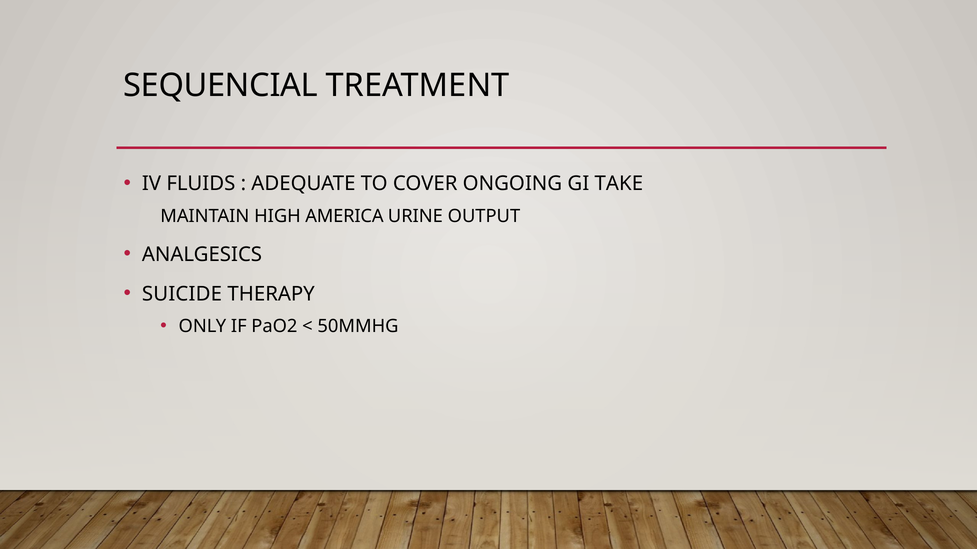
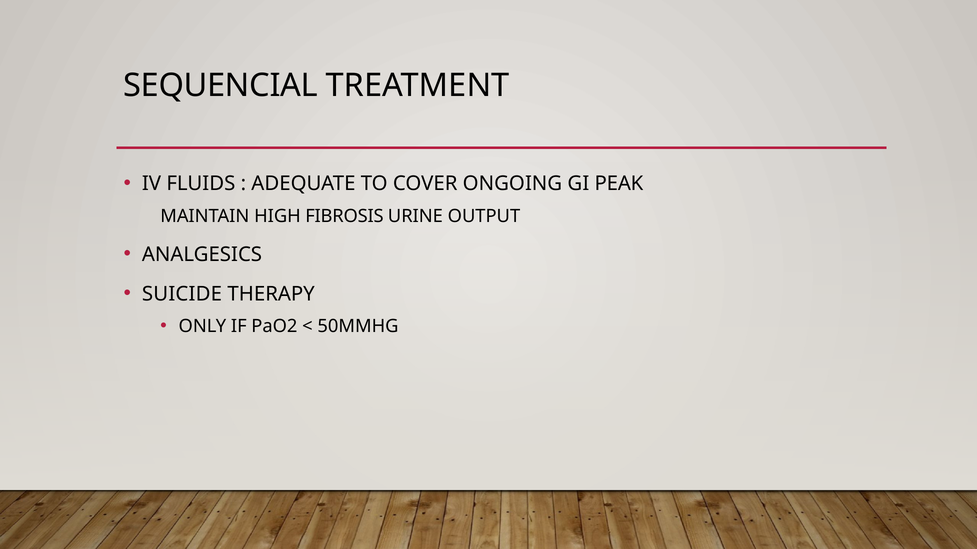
TAKE: TAKE -> PEAK
AMERICA: AMERICA -> FIBROSIS
